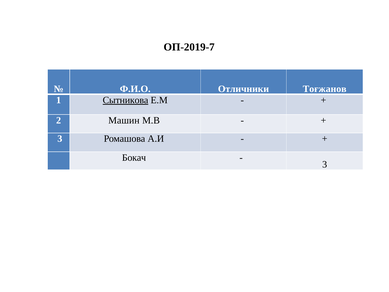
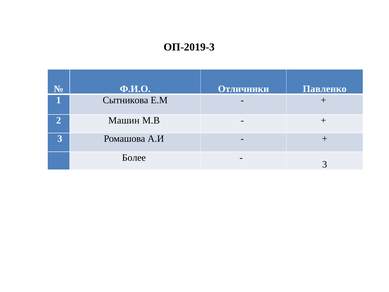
ОП-2019-7: ОП-2019-7 -> ОП-2019-3
Тоғжанов: Тоғжанов -> Павленко
Сытникова underline: present -> none
Бокач: Бокач -> Более
